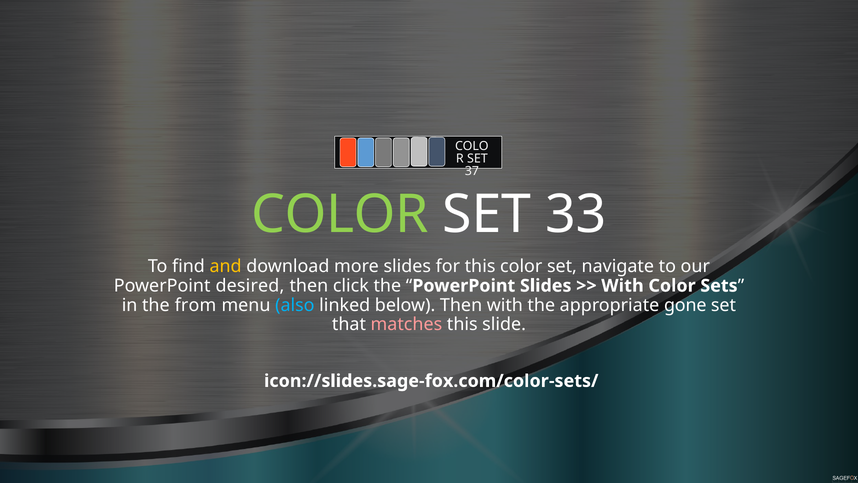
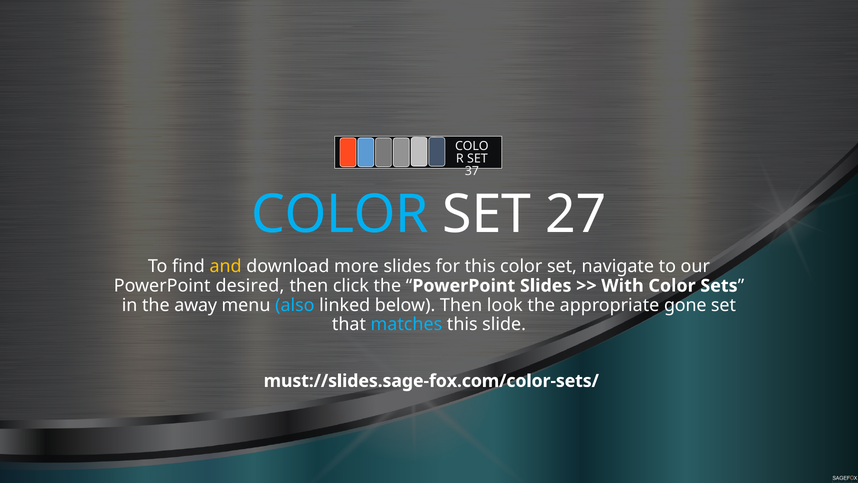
COLOR at (340, 214) colour: light green -> light blue
33: 33 -> 27
from: from -> away
Then with: with -> look
matches colour: pink -> light blue
icon://slides.sage-fox.com/color-sets/: icon://slides.sage-fox.com/color-sets/ -> must://slides.sage-fox.com/color-sets/
